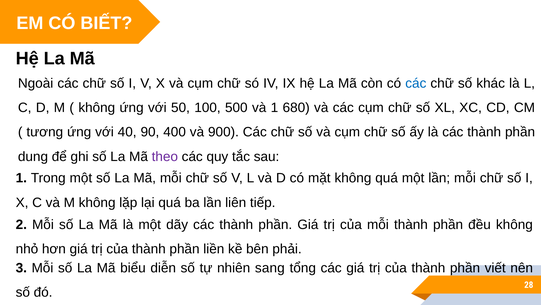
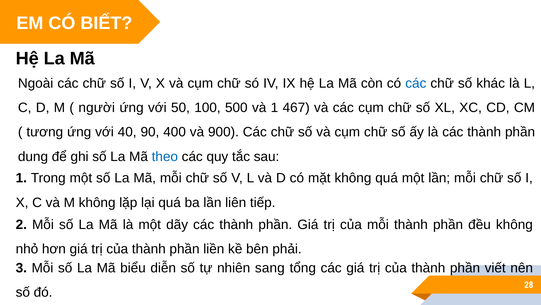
không at (97, 108): không -> người
680: 680 -> 467
theo colour: purple -> blue
